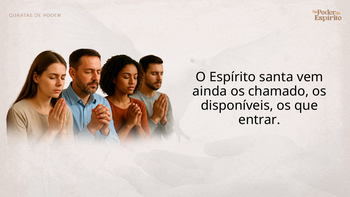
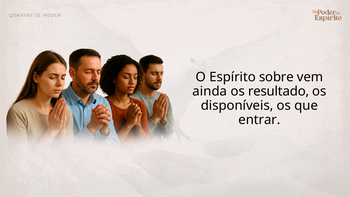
santa: santa -> sobre
chamado: chamado -> resultado
